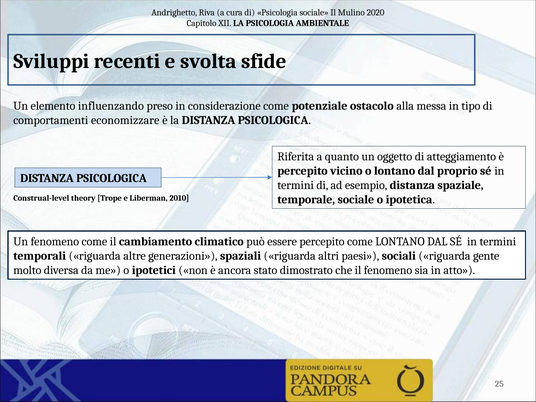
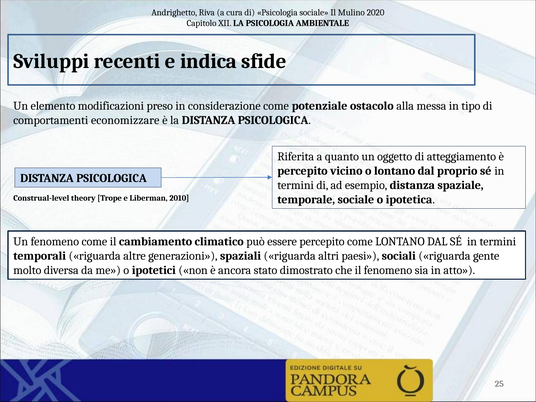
svolta: svolta -> indica
influenzando: influenzando -> modificazioni
